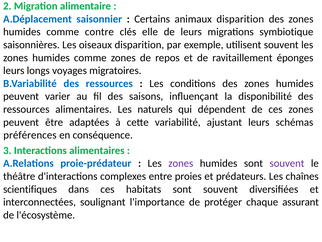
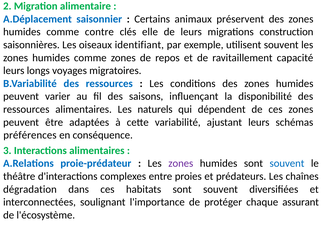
animaux disparition: disparition -> préservent
symbiotique: symbiotique -> construction
oiseaux disparition: disparition -> identifiant
éponges: éponges -> capacité
souvent at (287, 163) colour: purple -> blue
scientifiques: scientifiques -> dégradation
